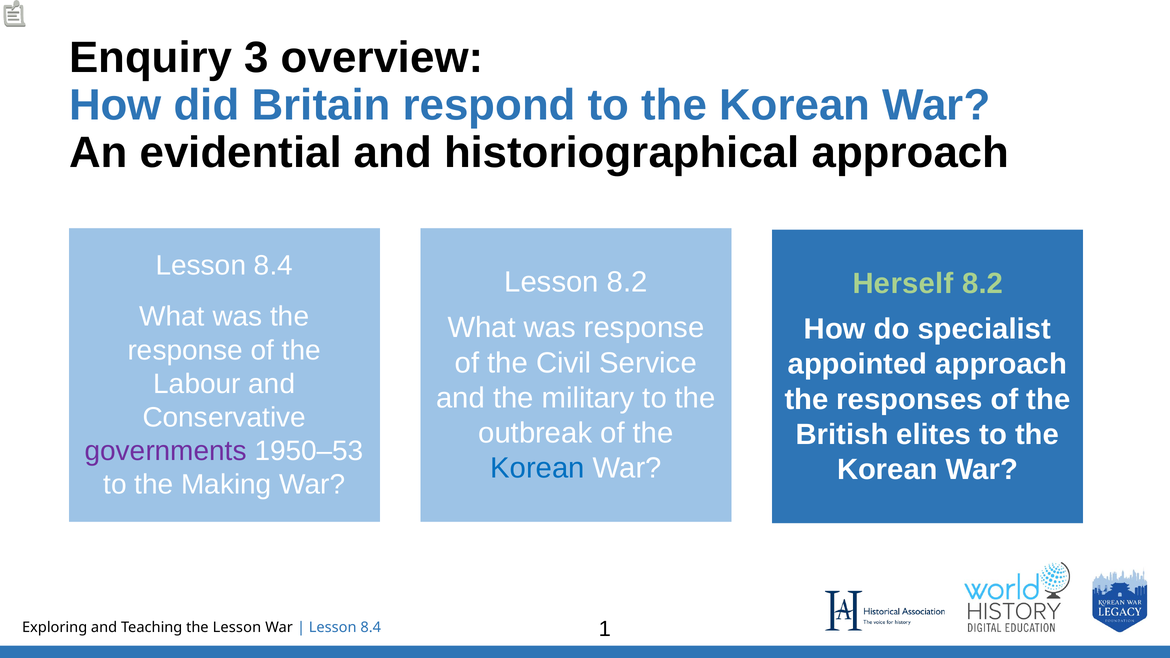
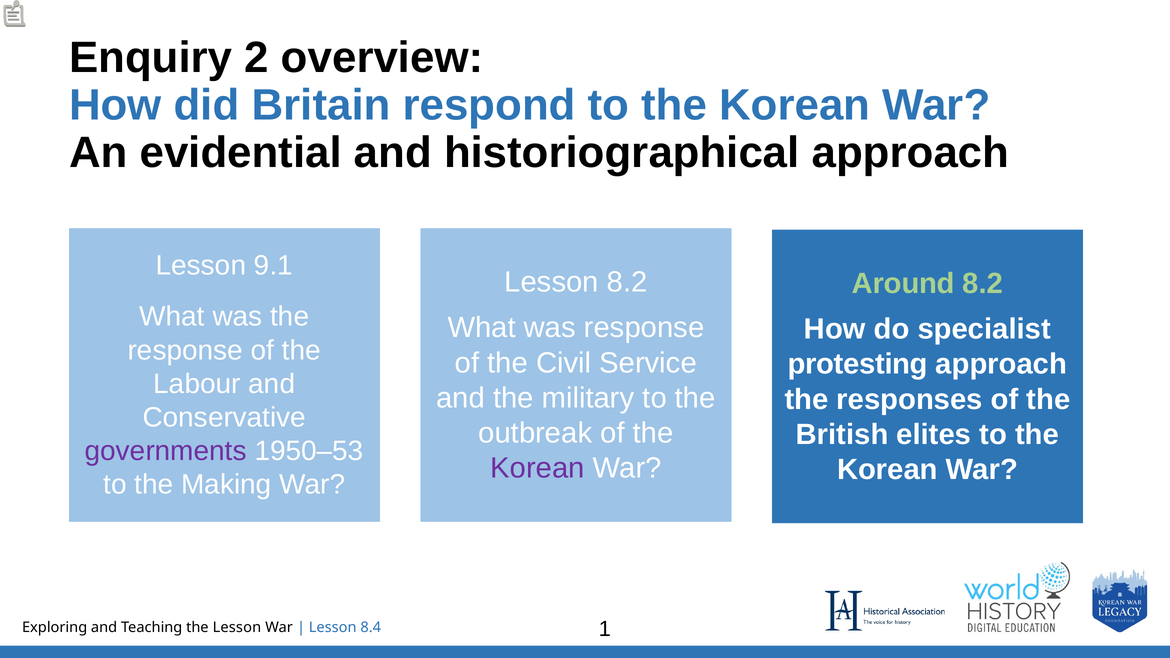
3: 3 -> 2
8.4 at (273, 266): 8.4 -> 9.1
Herself: Herself -> Around
appointed: appointed -> protesting
Korean at (538, 468) colour: blue -> purple
